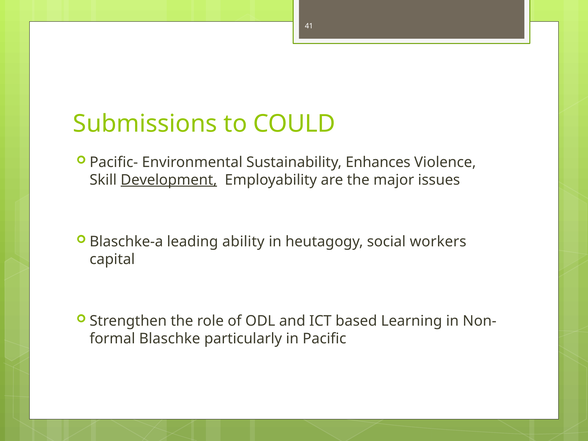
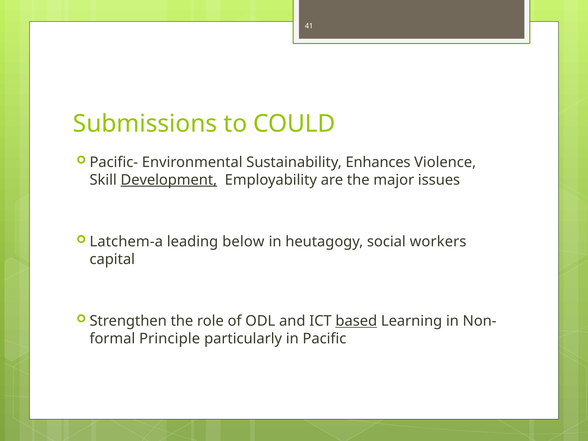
Blaschke-a: Blaschke-a -> Latchem-a
ability: ability -> below
based underline: none -> present
Blaschke: Blaschke -> Principle
